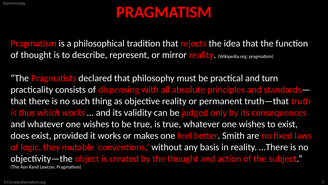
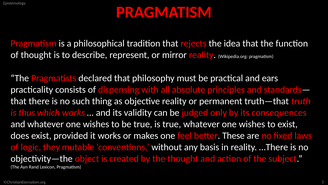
turn: turn -> ears
Smith: Smith -> These
